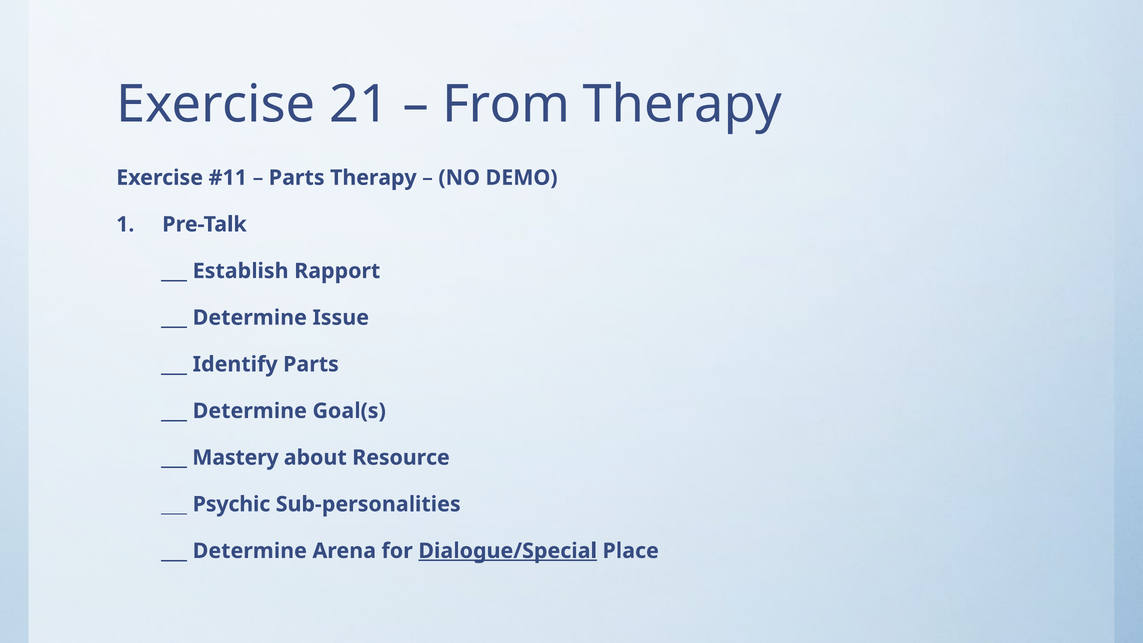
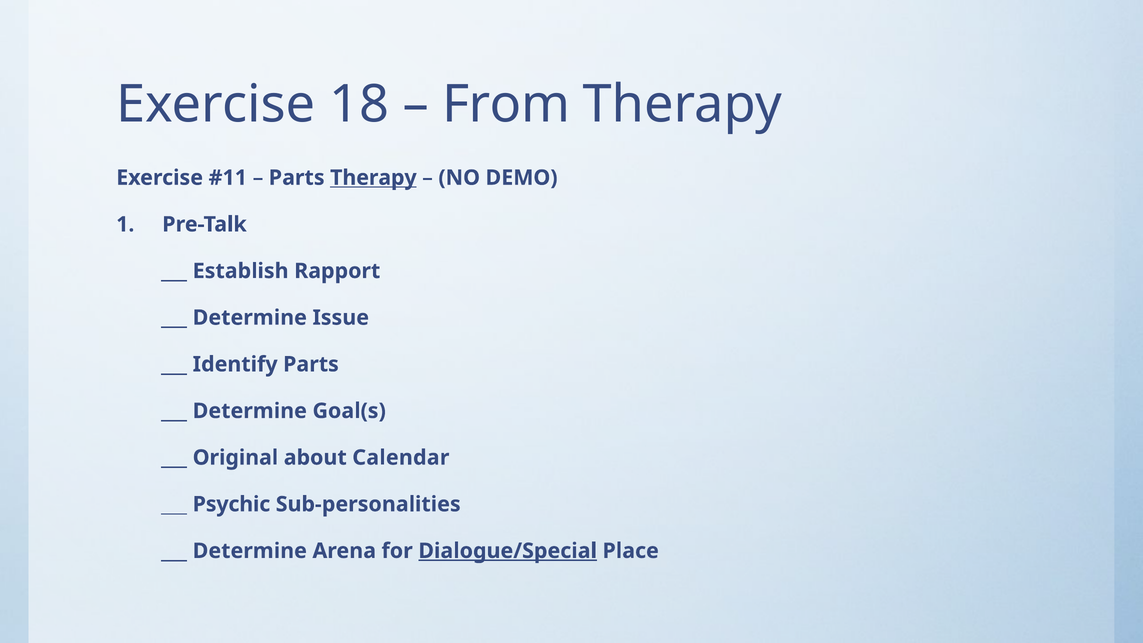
21: 21 -> 18
Therapy at (373, 178) underline: none -> present
Mastery: Mastery -> Original
Resource: Resource -> Calendar
